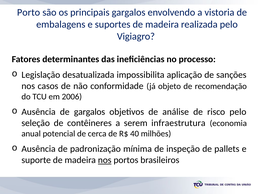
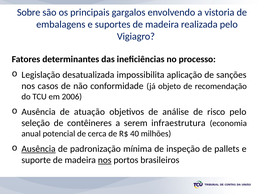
Porto: Porto -> Sobre
de gargalos: gargalos -> atuação
Ausência at (39, 149) underline: none -> present
